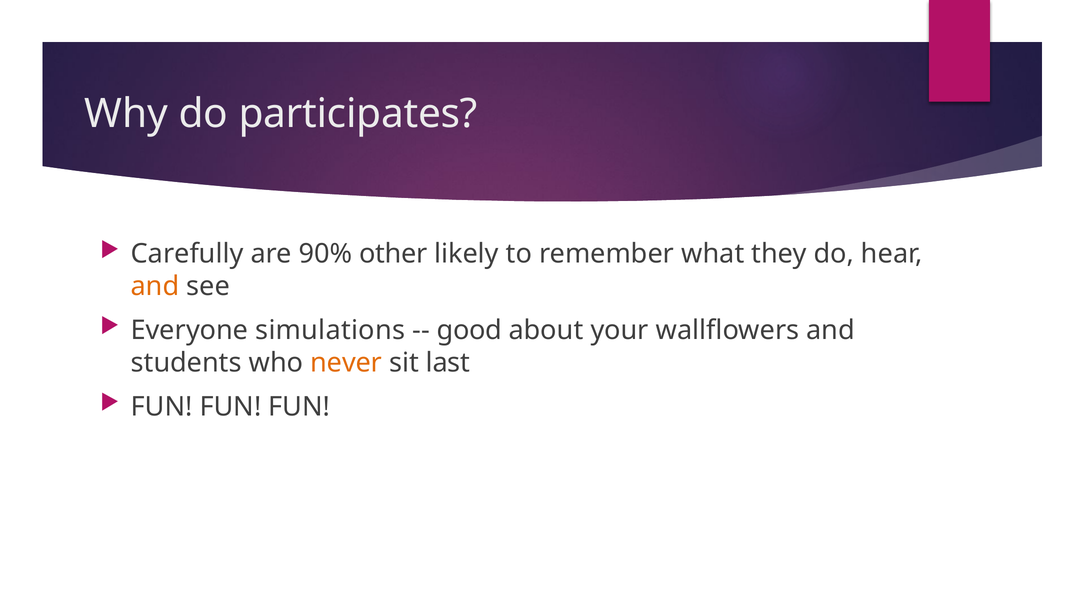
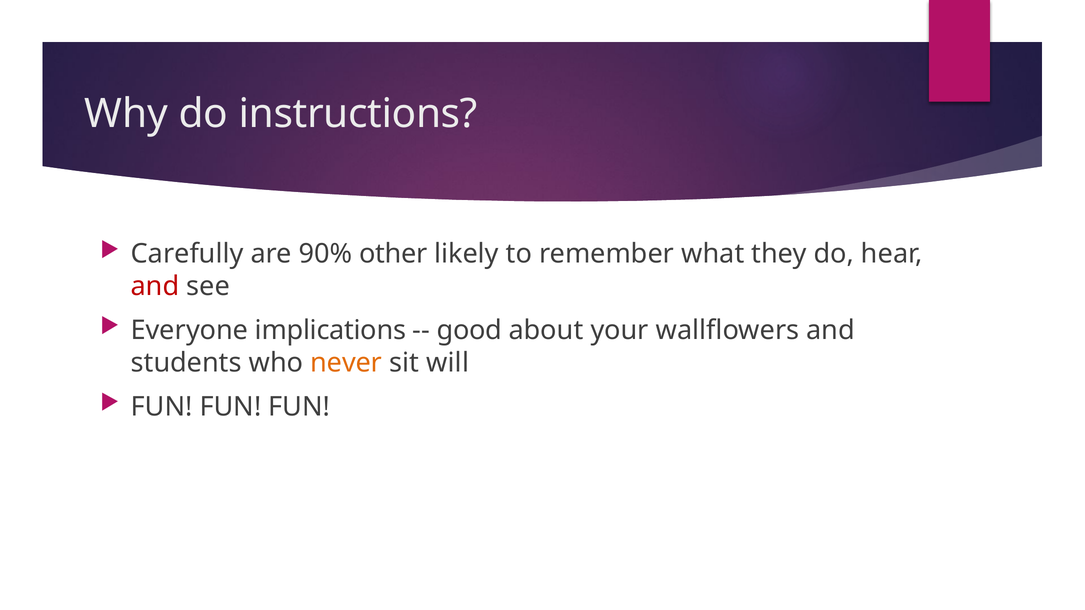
participates: participates -> instructions
and at (155, 286) colour: orange -> red
simulations: simulations -> implications
last: last -> will
